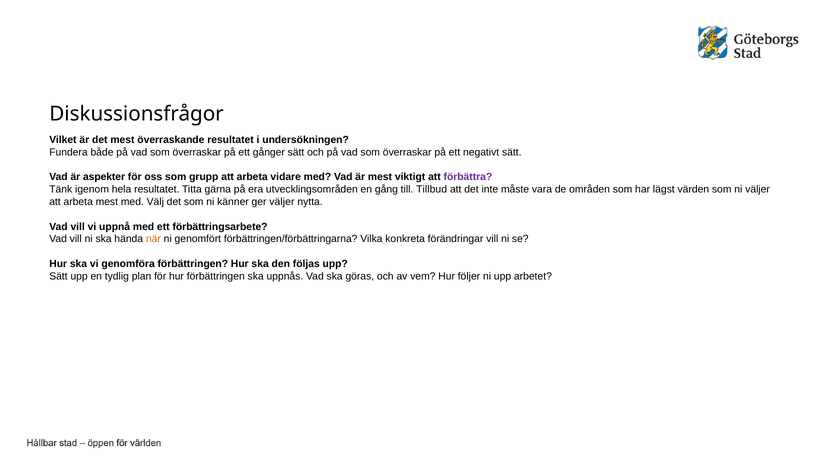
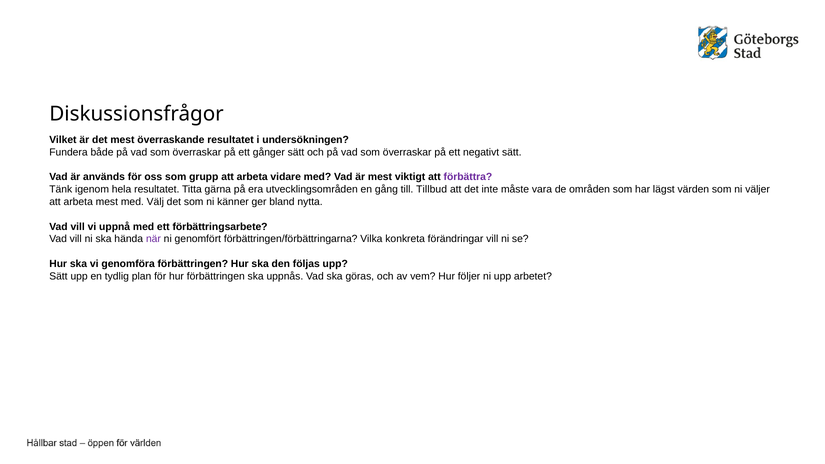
aspekter: aspekter -> används
ger väljer: väljer -> bland
när colour: orange -> purple
